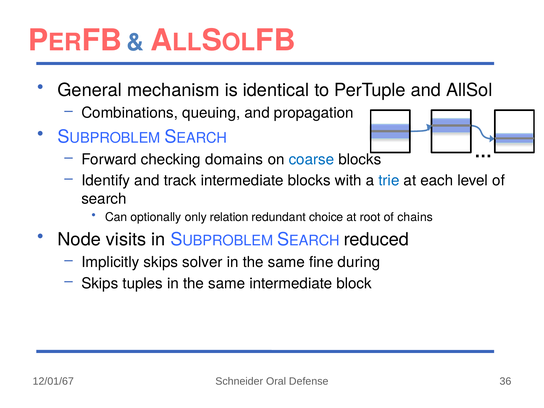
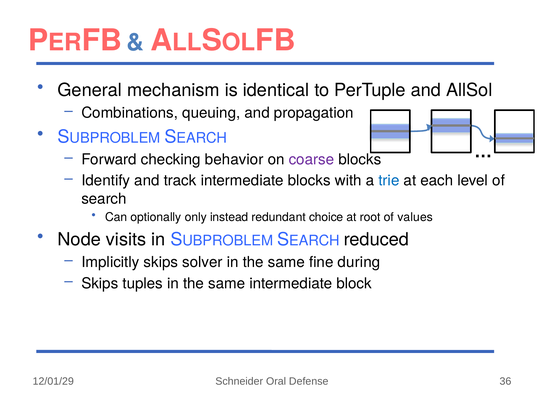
domains: domains -> behavior
coarse colour: blue -> purple
relation: relation -> instead
chains: chains -> values
12/01/67: 12/01/67 -> 12/01/29
